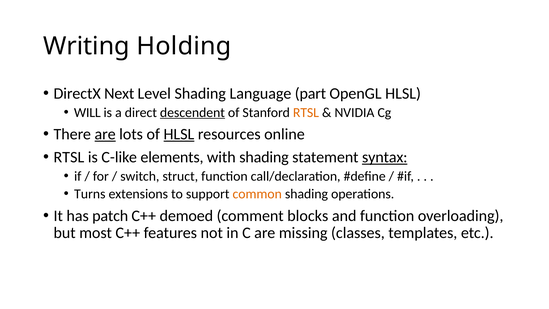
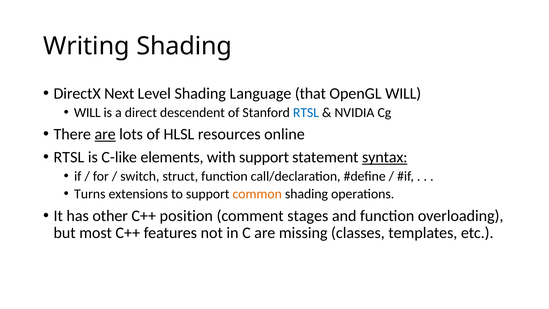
Writing Holding: Holding -> Shading
part: part -> that
OpenGL HLSL: HLSL -> WILL
descendent underline: present -> none
RTSL at (306, 112) colour: orange -> blue
HLSL at (179, 134) underline: present -> none
with shading: shading -> support
patch: patch -> other
demoed: demoed -> position
blocks: blocks -> stages
